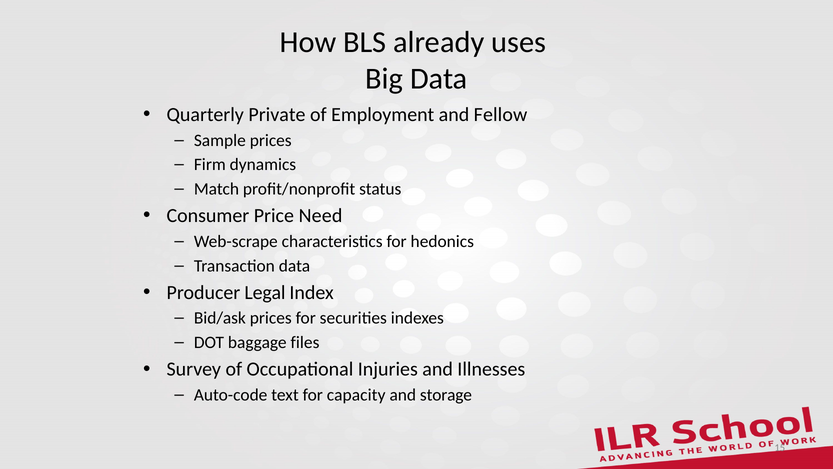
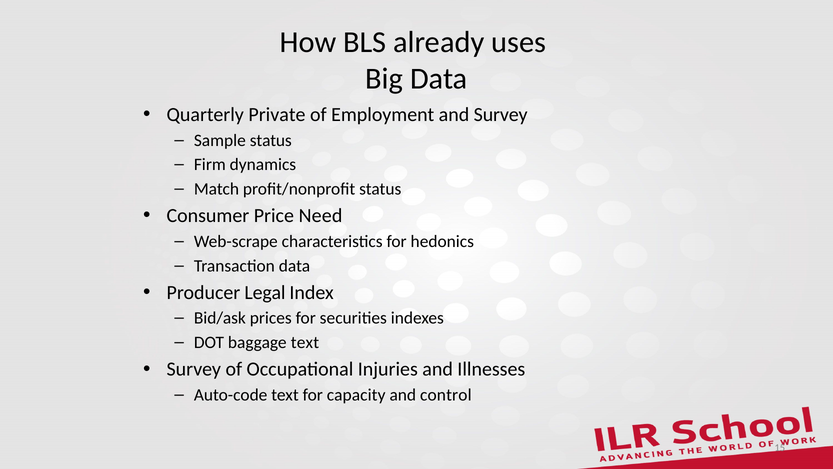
and Fellow: Fellow -> Survey
Sample prices: prices -> status
baggage files: files -> text
storage: storage -> control
